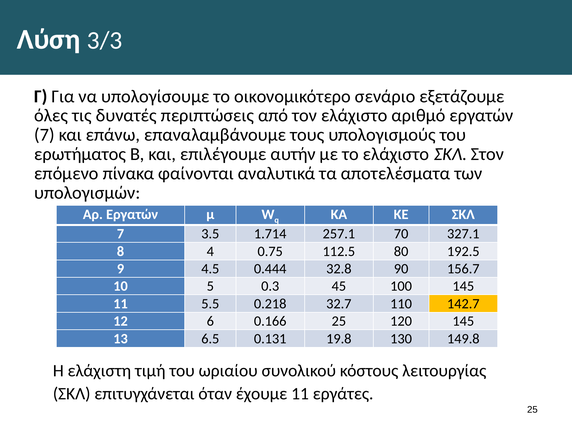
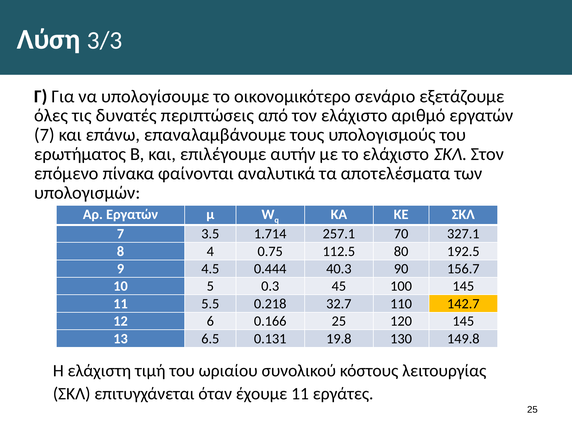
32.8: 32.8 -> 40.3
